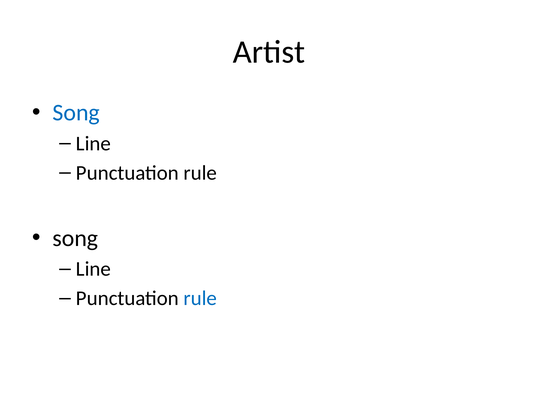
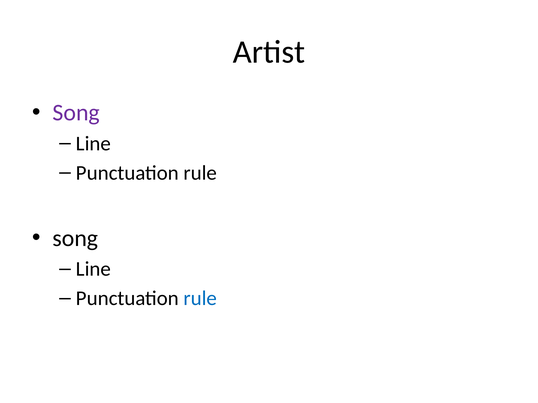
Song at (76, 113) colour: blue -> purple
